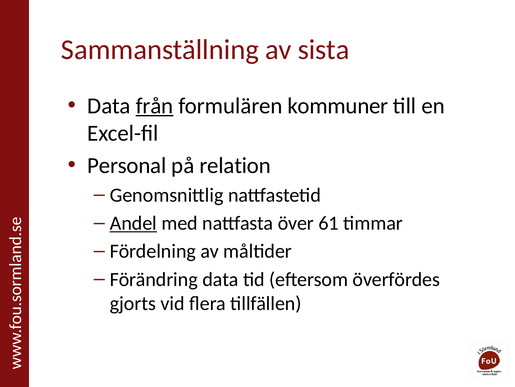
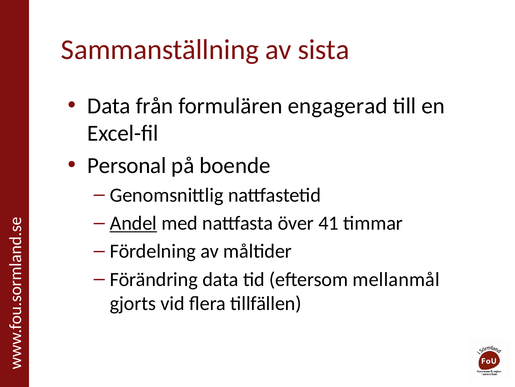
från underline: present -> none
kommuner: kommuner -> engagerad
relation: relation -> boende
61: 61 -> 41
överfördes: överfördes -> mellanmål
